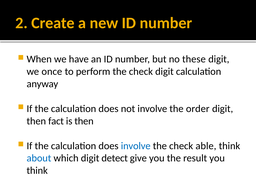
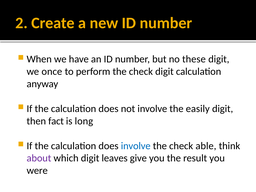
order: order -> easily
is then: then -> long
about colour: blue -> purple
detect: detect -> leaves
think at (37, 171): think -> were
